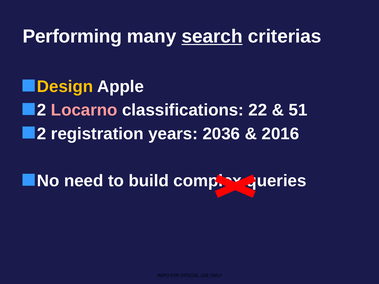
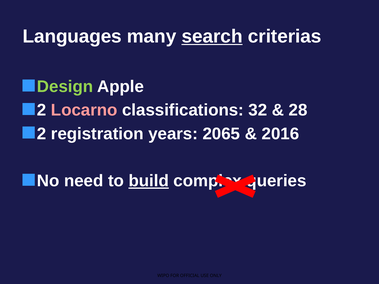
Performing: Performing -> Languages
Design colour: yellow -> light green
22: 22 -> 32
51: 51 -> 28
2036: 2036 -> 2065
build underline: none -> present
